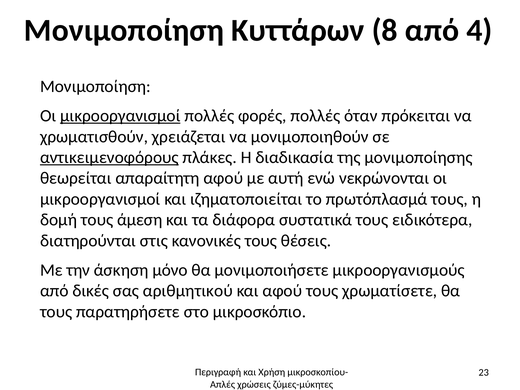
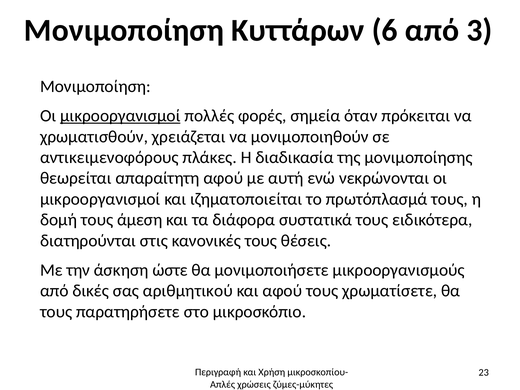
8: 8 -> 6
4: 4 -> 3
φορές πολλές: πολλές -> σημεία
αντικειμενοφόρους underline: present -> none
μόνο: μόνο -> ώστε
